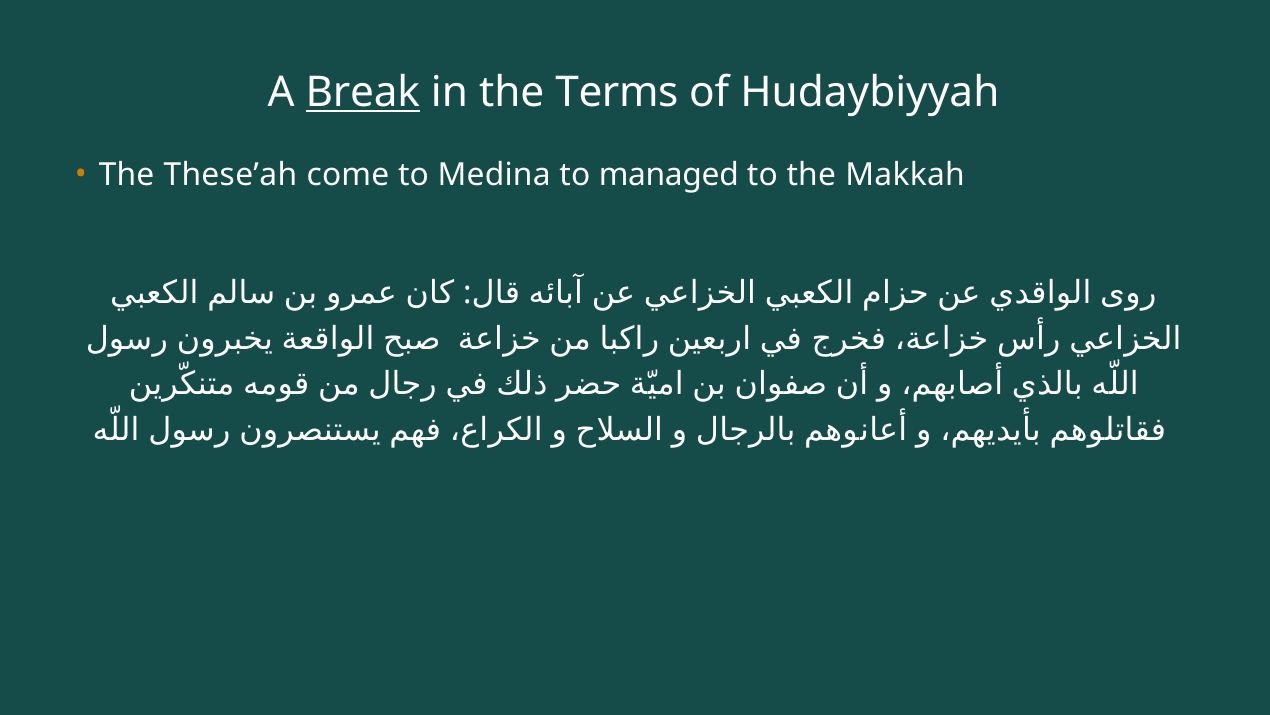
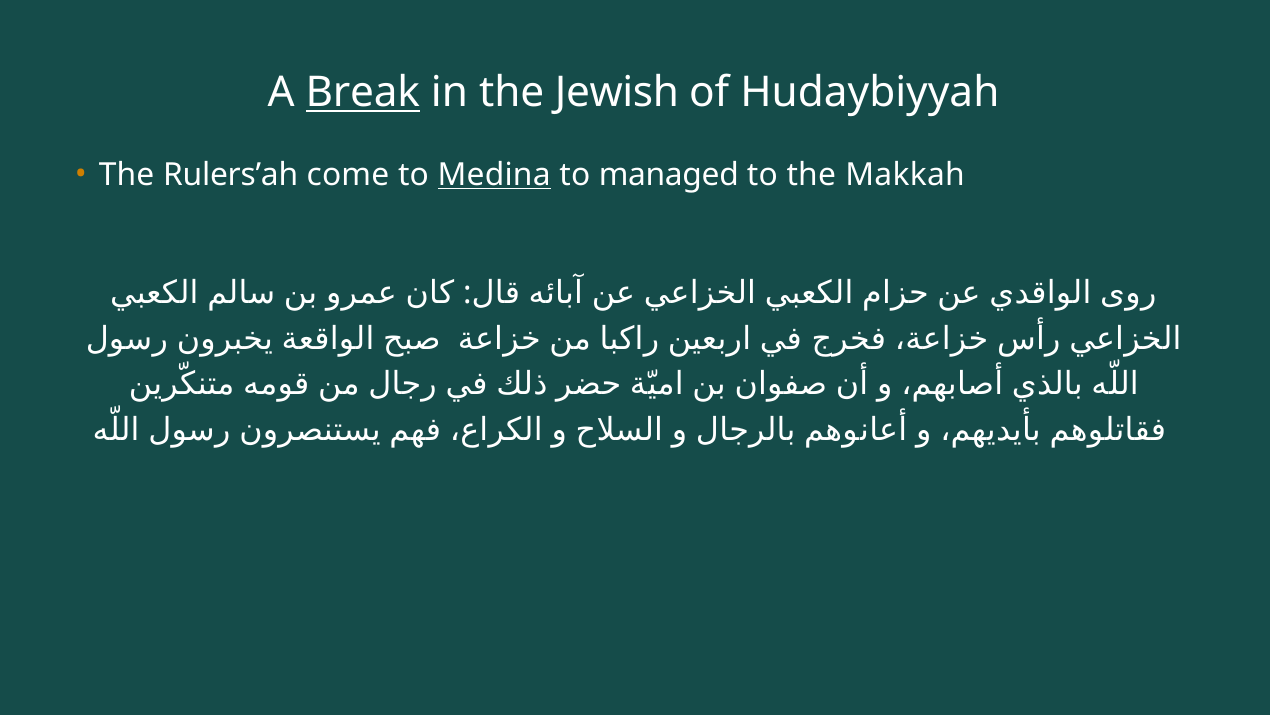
Terms: Terms -> Jewish
These’ah: These’ah -> Rulers’ah
Medina underline: none -> present
